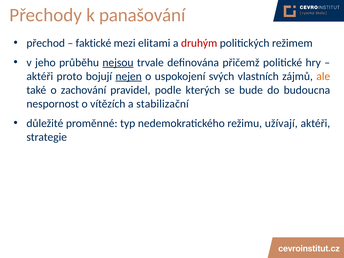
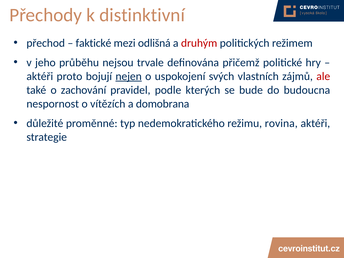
panašování: panašování -> distinktivní
elitami: elitami -> odlišná
nejsou underline: present -> none
ale colour: orange -> red
stabilizační: stabilizační -> domobrana
užívají: užívají -> rovina
